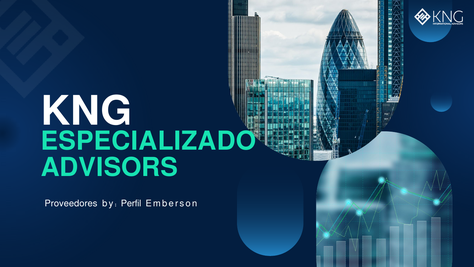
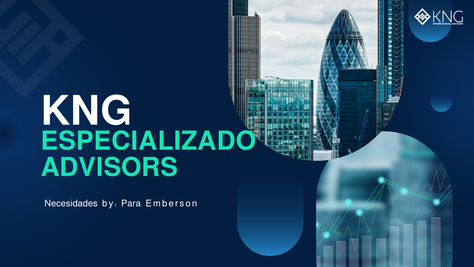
Proveedores: Proveedores -> Necesidades
Perfil: Perfil -> Para
